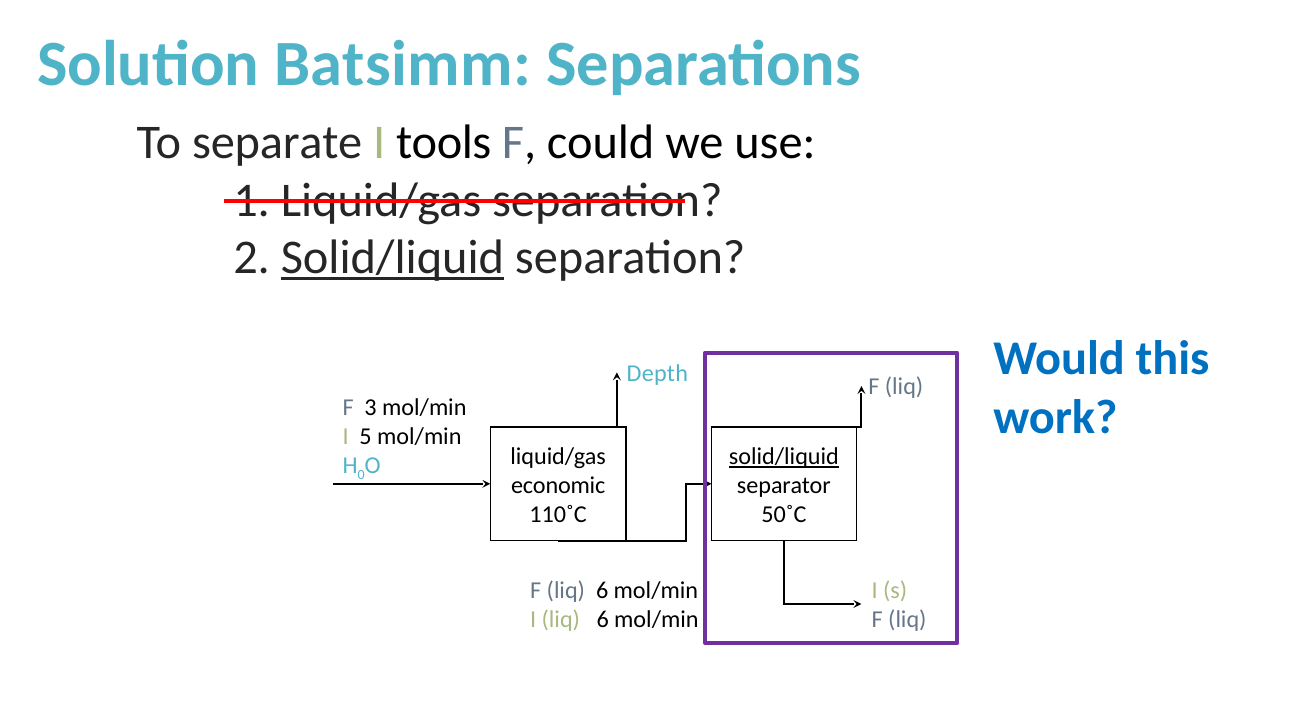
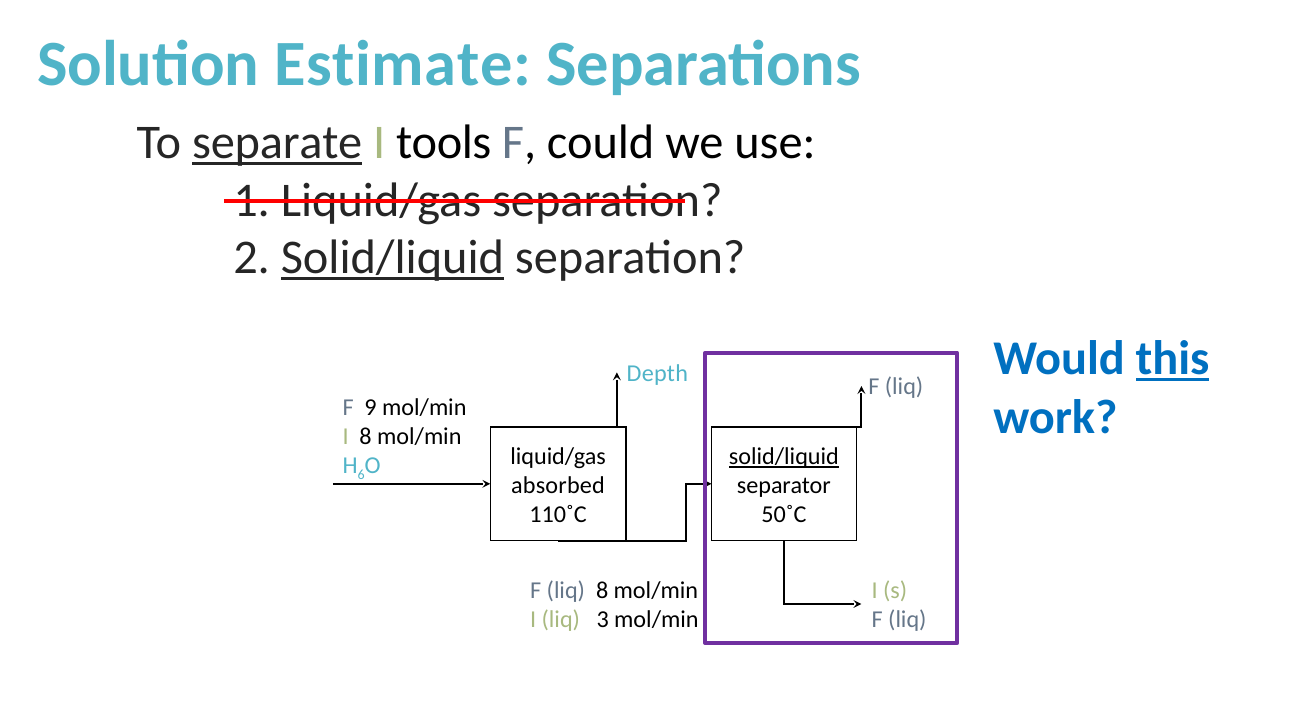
Batsimm: Batsimm -> Estimate
separate underline: none -> present
this underline: none -> present
3: 3 -> 9
I 5: 5 -> 8
0: 0 -> 6
economic: economic -> absorbed
F liq 6: 6 -> 8
I liq 6: 6 -> 3
